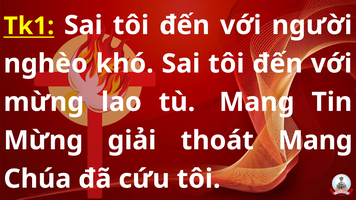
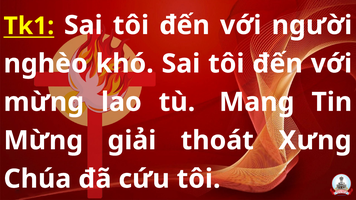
thoát Mang: Mang -> Xưng
